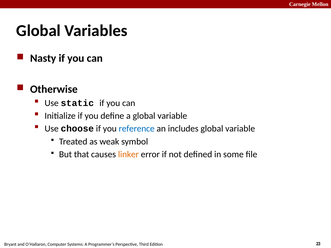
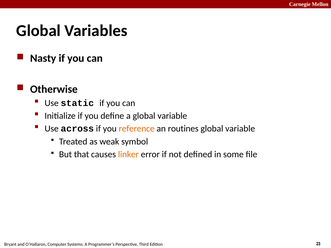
choose: choose -> across
reference colour: blue -> orange
includes: includes -> routines
